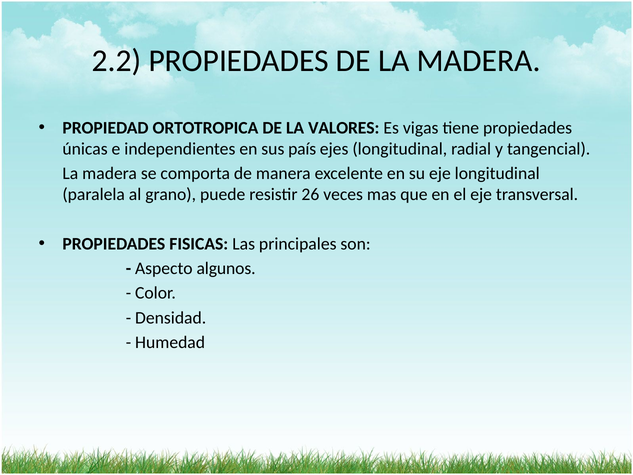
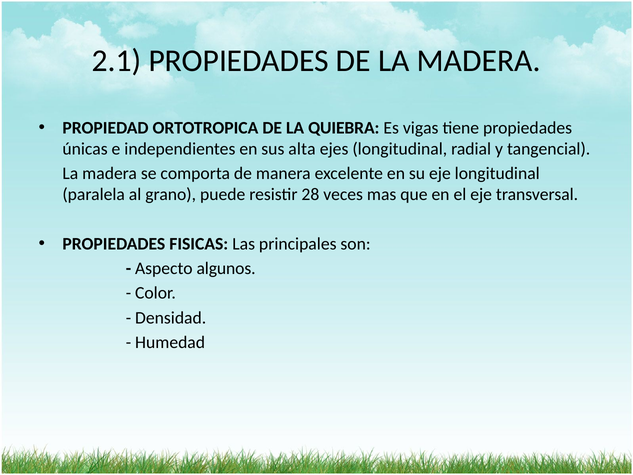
2.2: 2.2 -> 2.1
VALORES: VALORES -> QUIEBRA
país: país -> alta
26: 26 -> 28
